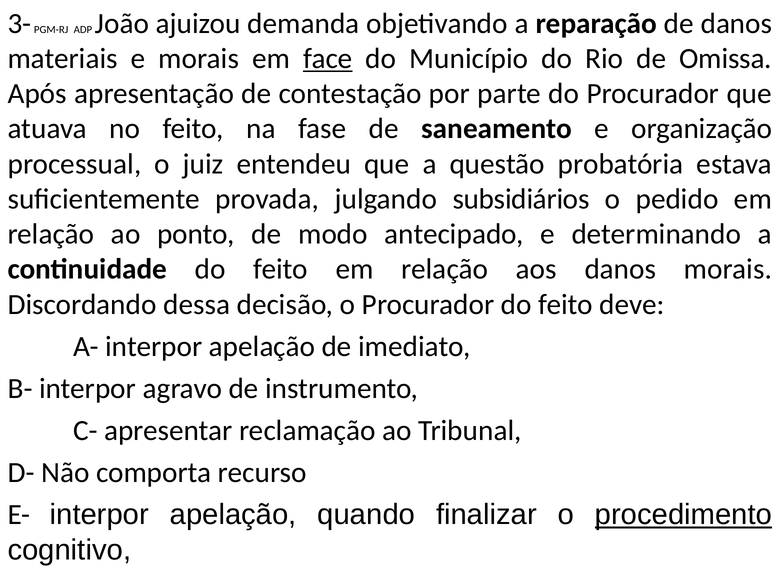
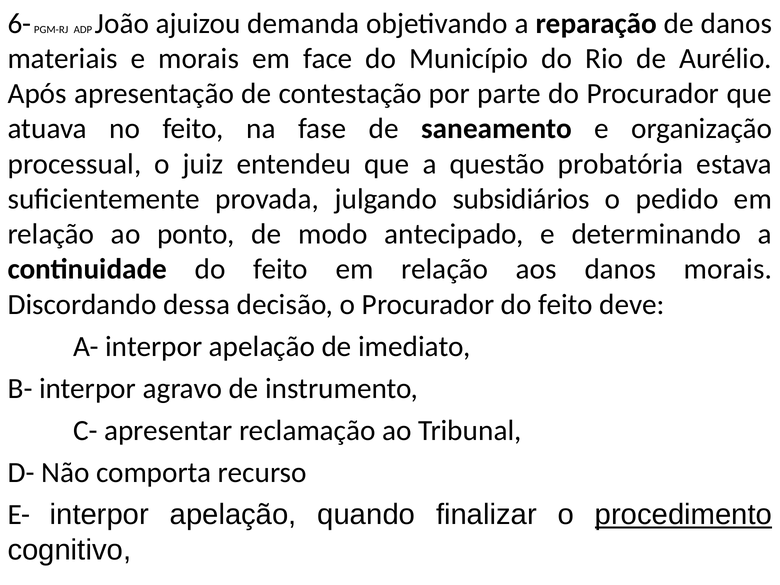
3-: 3- -> 6-
face underline: present -> none
Omissa: Omissa -> Aurélio
